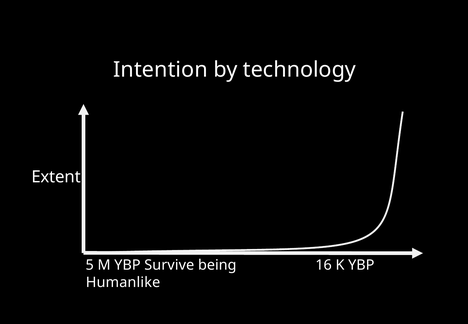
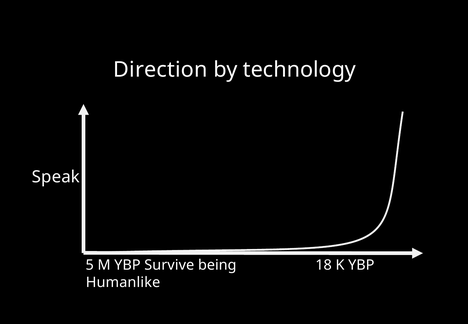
Intention: Intention -> Direction
Extent: Extent -> Speak
16: 16 -> 18
